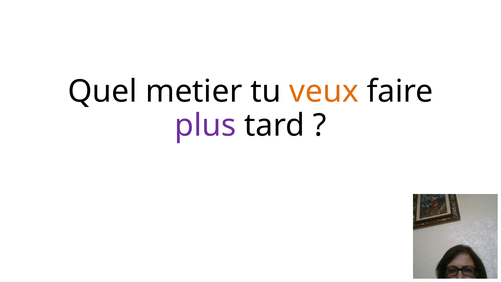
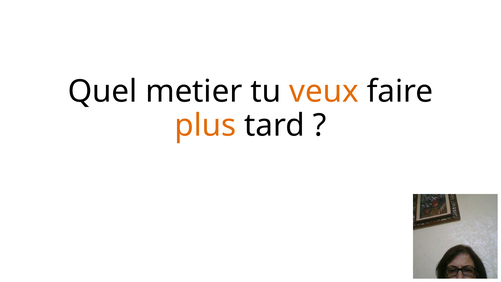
plus colour: purple -> orange
